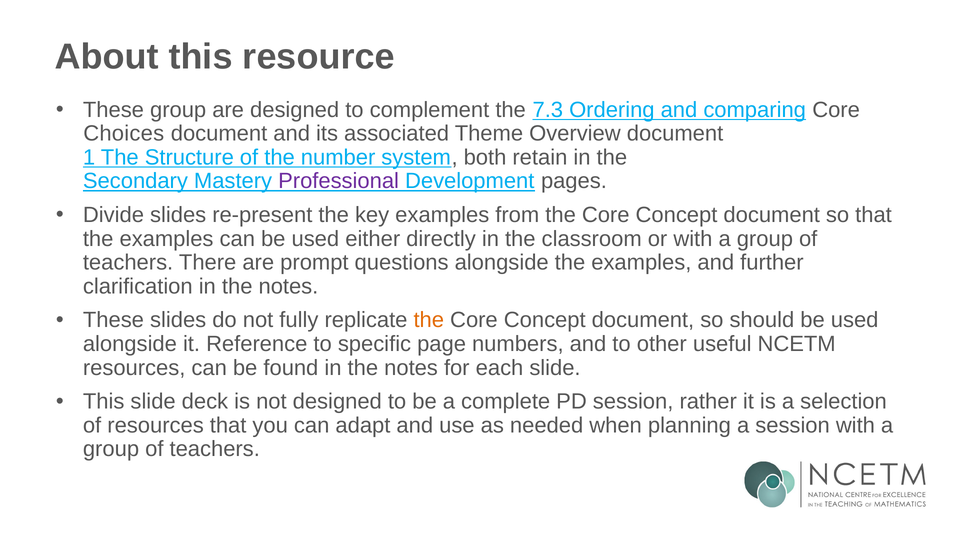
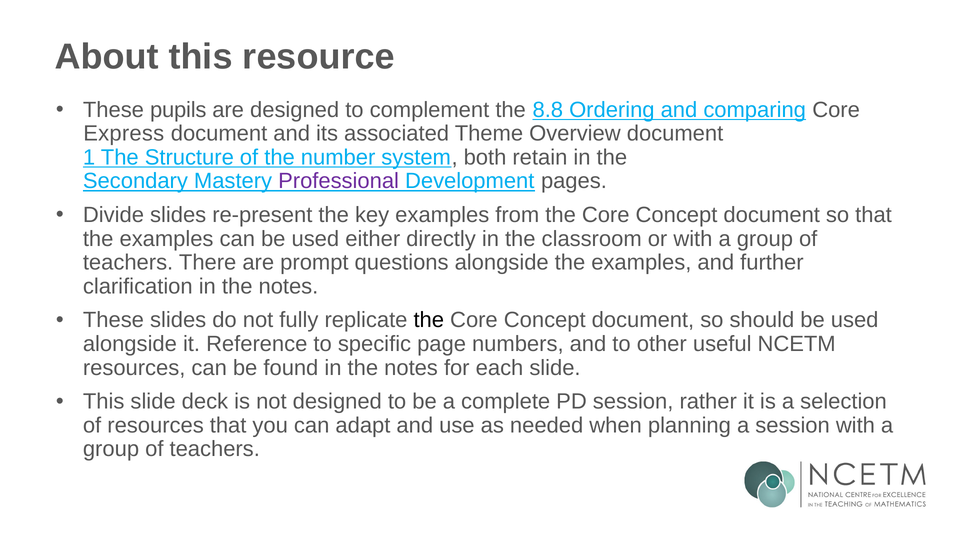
These group: group -> pupils
7.3: 7.3 -> 8.8
Choices: Choices -> Express
the at (429, 320) colour: orange -> black
